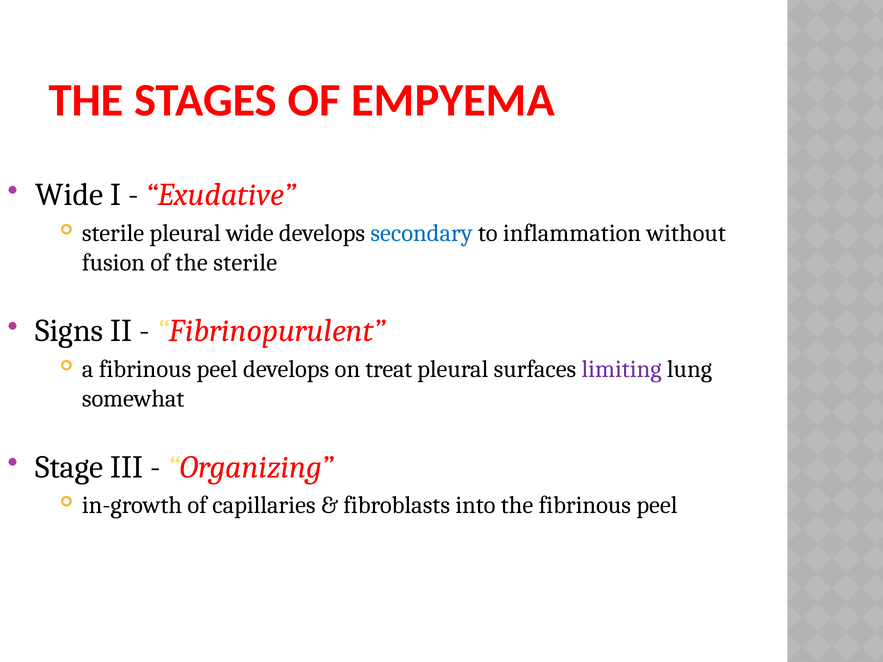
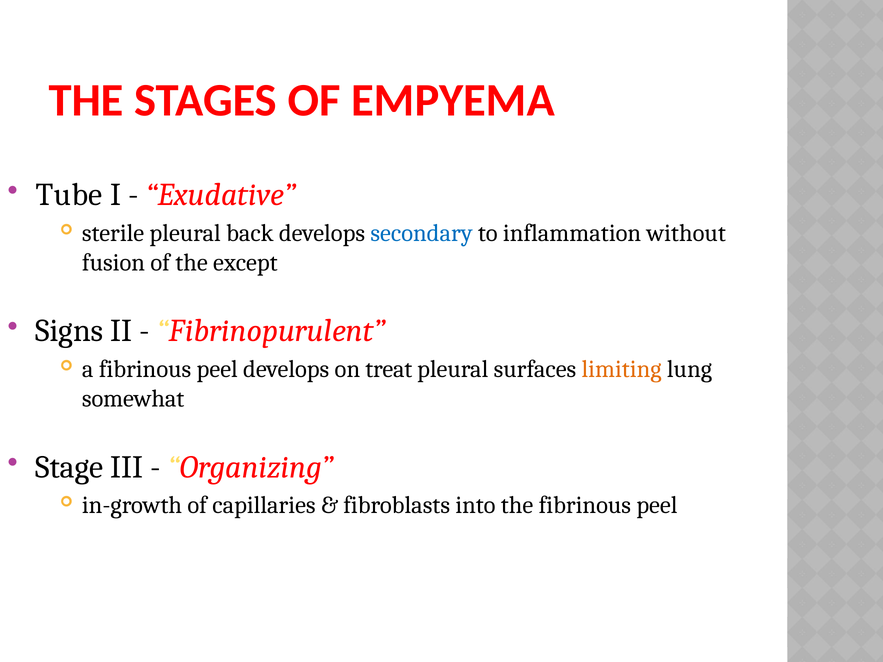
Wide at (69, 195): Wide -> Tube
pleural wide: wide -> back
the sterile: sterile -> except
limiting colour: purple -> orange
